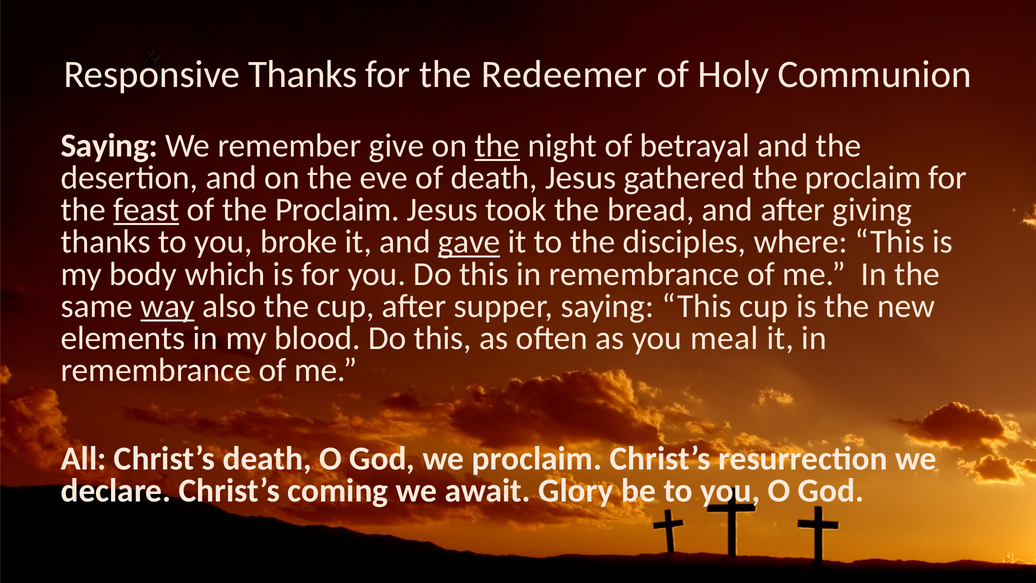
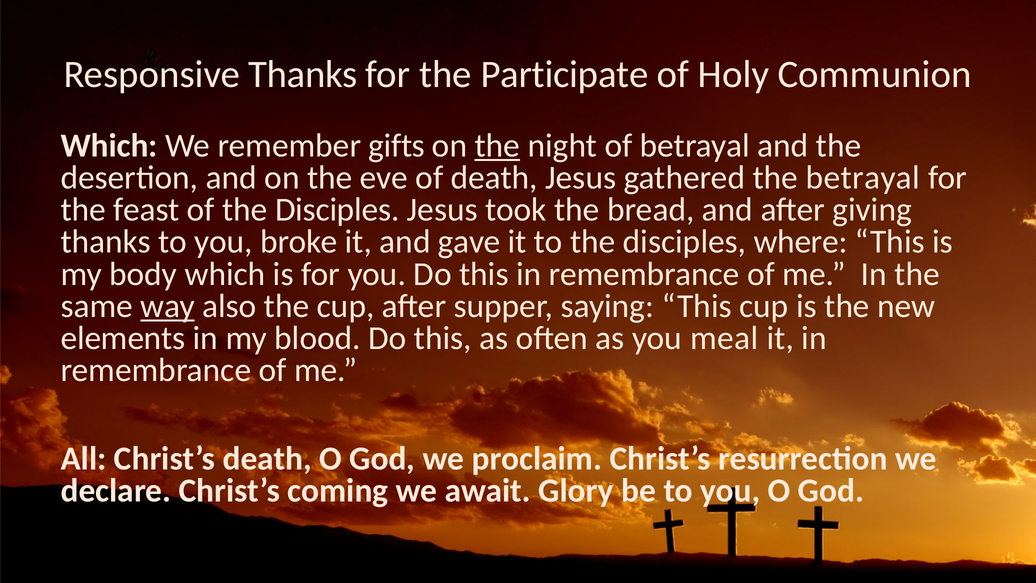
Redeemer: Redeemer -> Participate
Saying at (109, 145): Saying -> Which
give: give -> gifts
gathered the proclaim: proclaim -> betrayal
feast underline: present -> none
of the Proclaim: Proclaim -> Disciples
gave underline: present -> none
